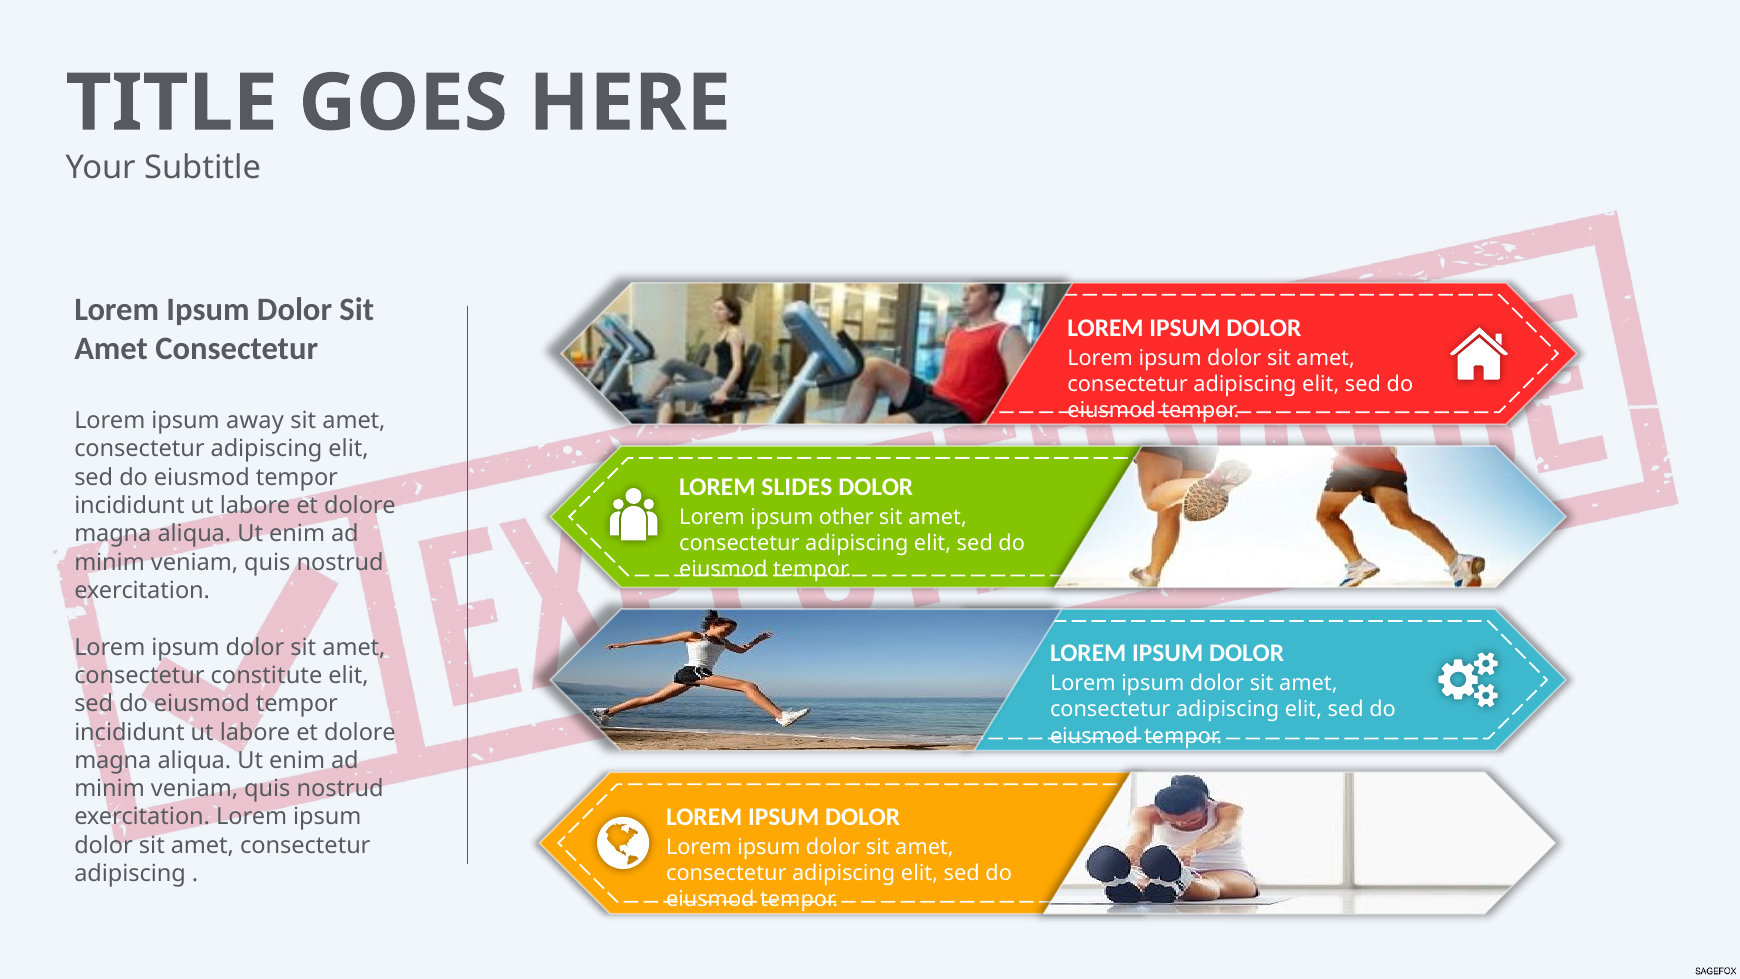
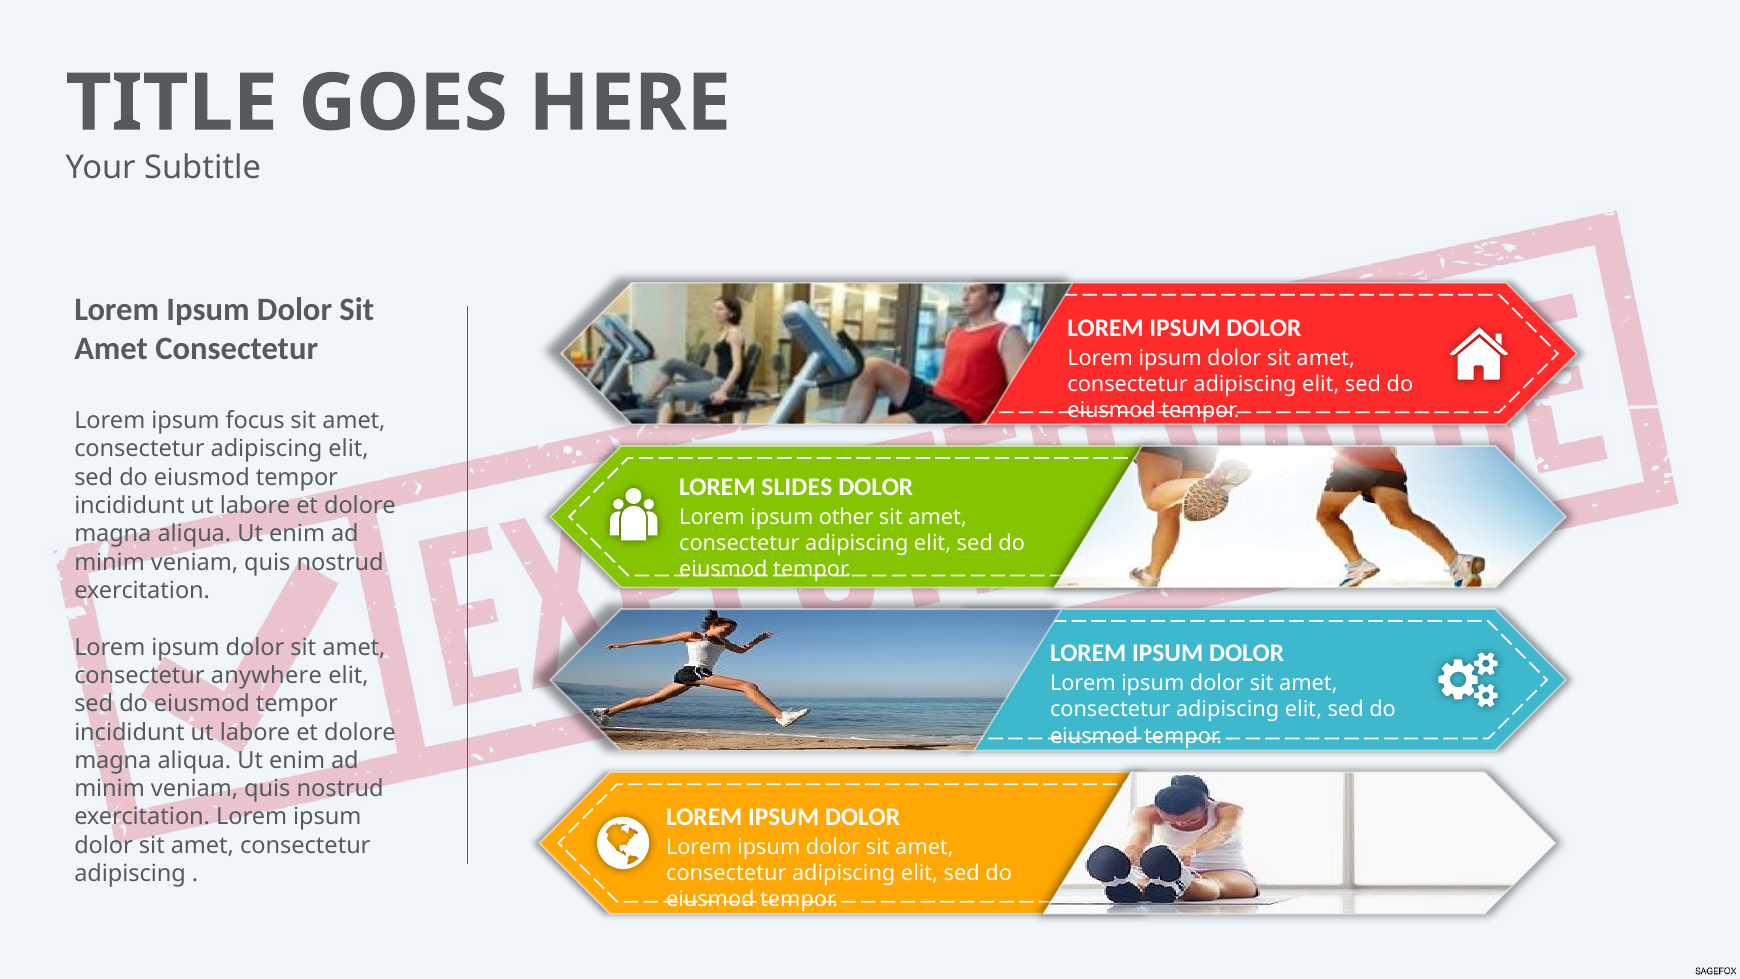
away: away -> focus
constitute: constitute -> anywhere
